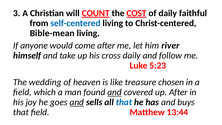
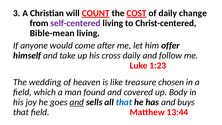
faithful: faithful -> change
self-centered colour: blue -> purple
river: river -> offer
5:23: 5:23 -> 1:23
and at (114, 92) underline: present -> none
up After: After -> Body
